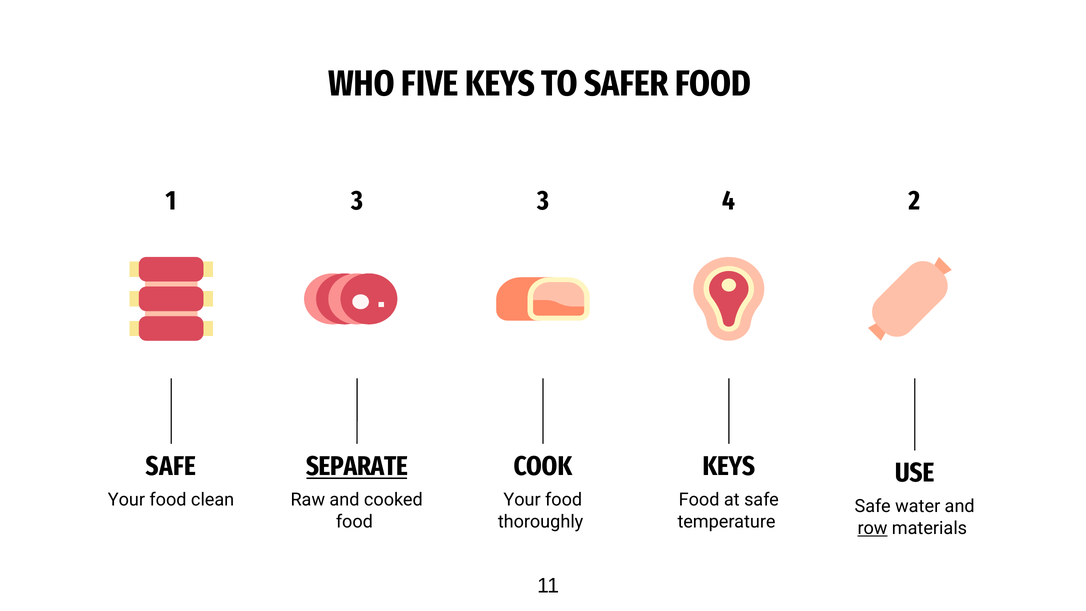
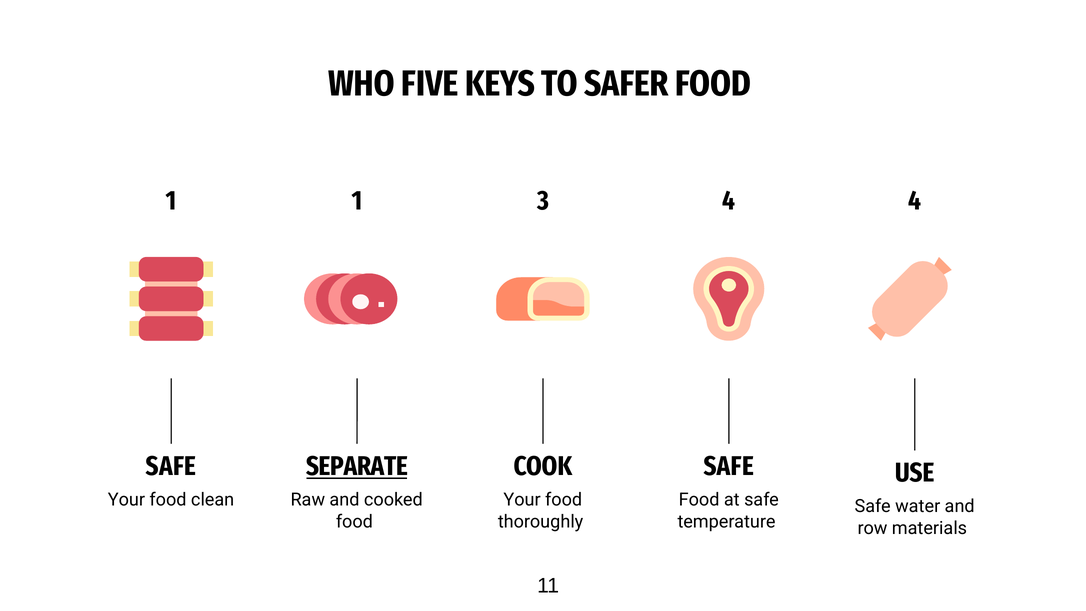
1 3: 3 -> 1
4 2: 2 -> 4
KEYS at (729, 466): KEYS -> SAFE
row underline: present -> none
